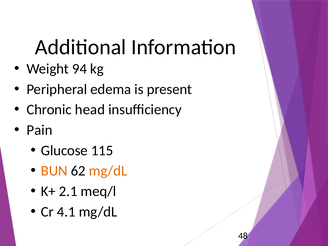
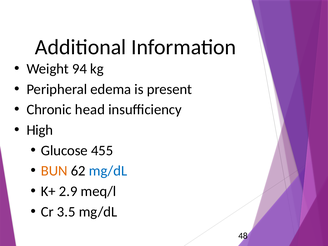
Pain: Pain -> High
115: 115 -> 455
mg/dL at (108, 171) colour: orange -> blue
2.1: 2.1 -> 2.9
4.1: 4.1 -> 3.5
